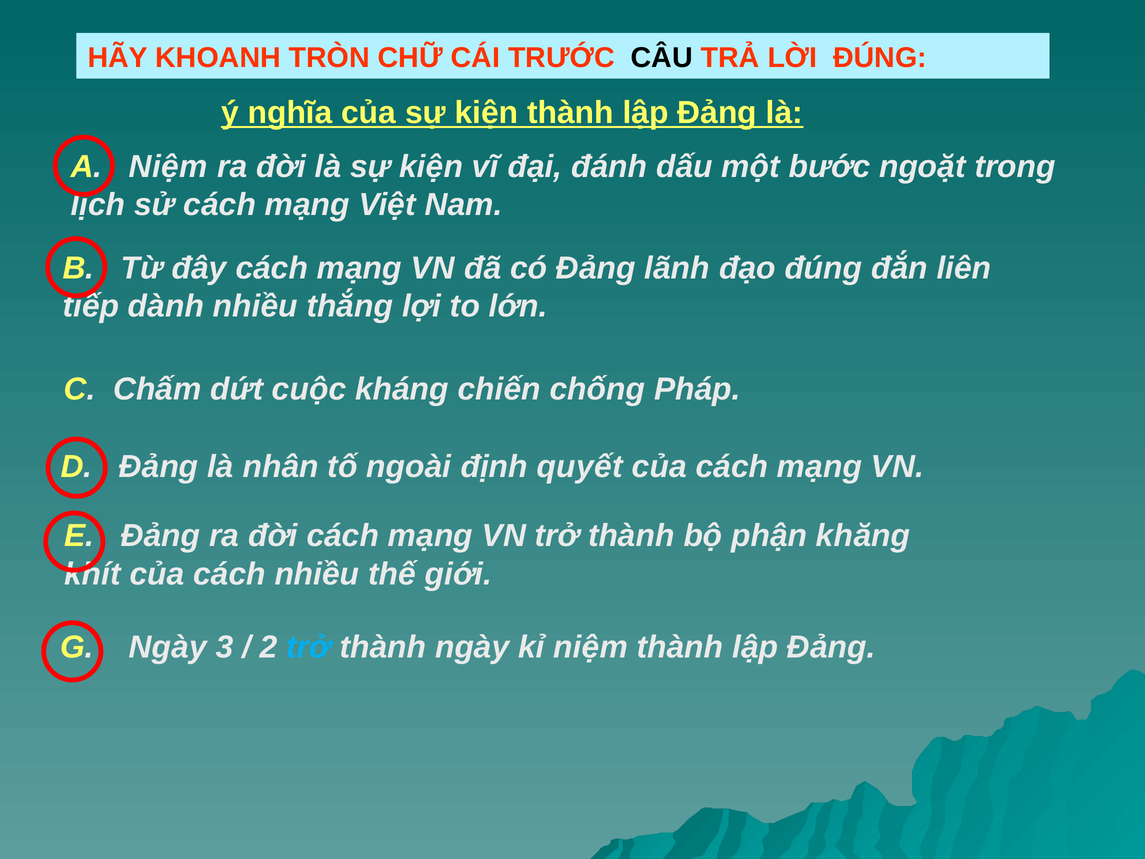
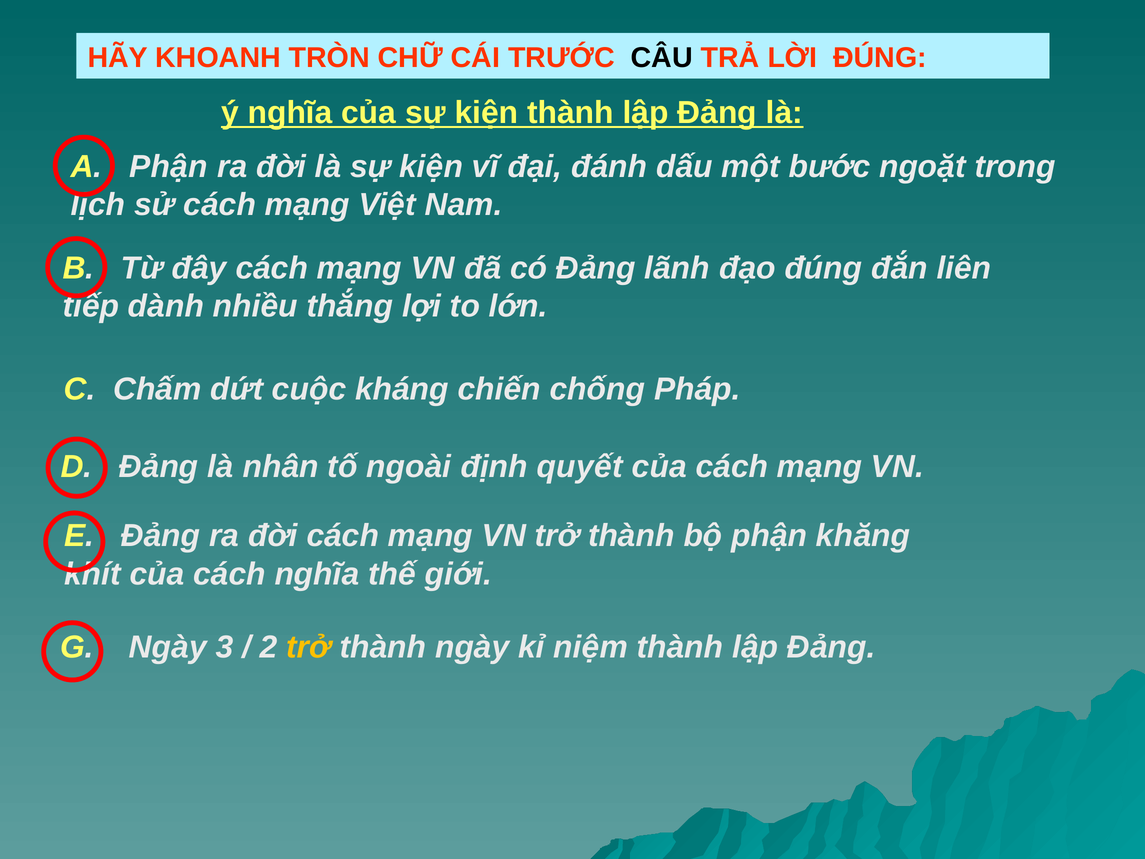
A Niệm: Niệm -> Phận
cách nhiều: nhiều -> nghĩa
trở at (309, 647) colour: light blue -> yellow
